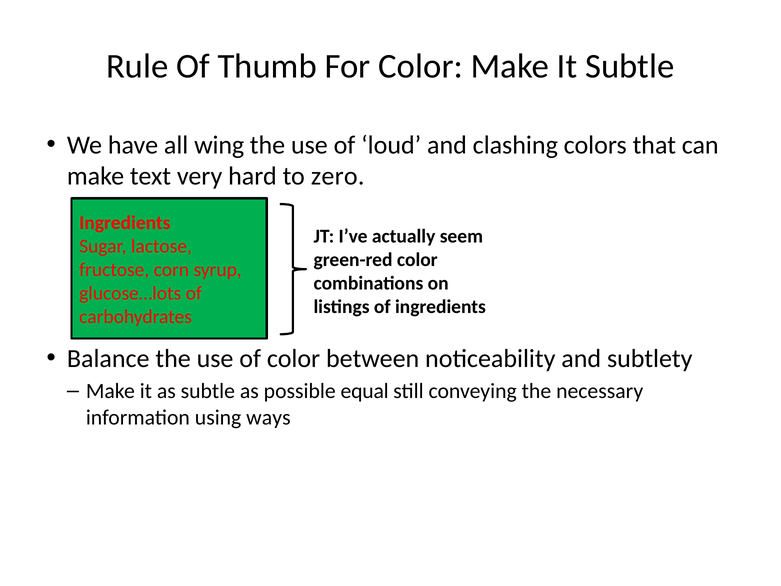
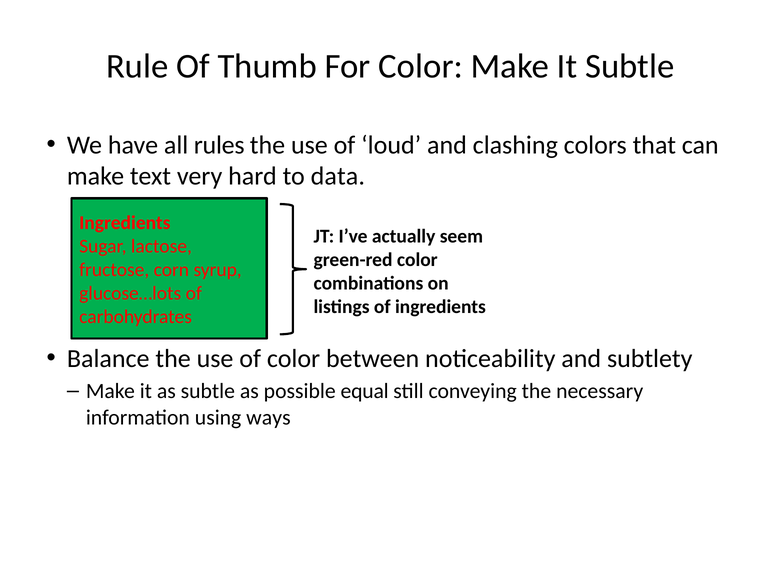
wing: wing -> rules
zero: zero -> data
